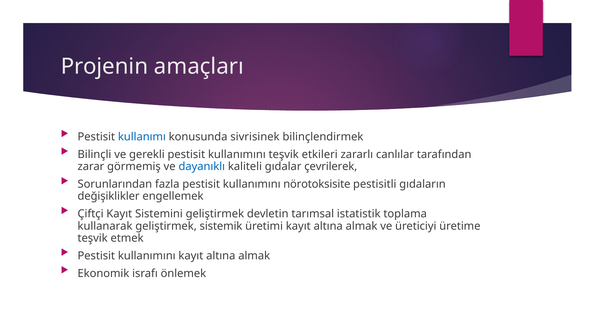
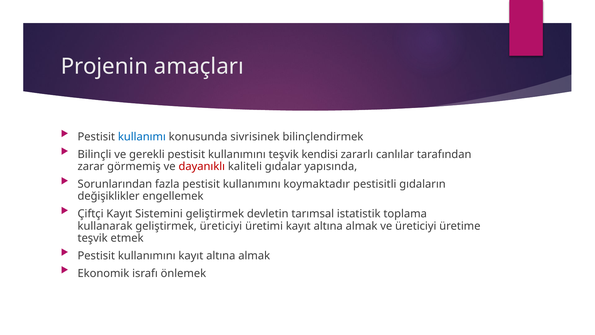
etkileri: etkileri -> kendisi
dayanıklı colour: blue -> red
çevrilerek: çevrilerek -> yapısında
nörotoksisite: nörotoksisite -> koymaktadır
geliştirmek sistemik: sistemik -> üreticiyi
